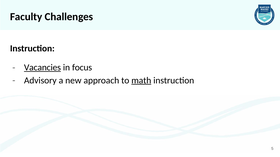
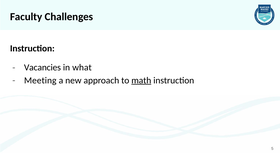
Vacancies underline: present -> none
focus: focus -> what
Advisory: Advisory -> Meeting
